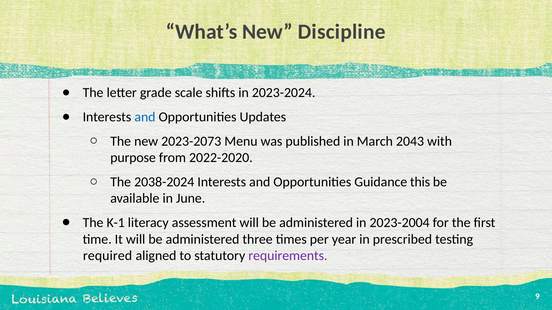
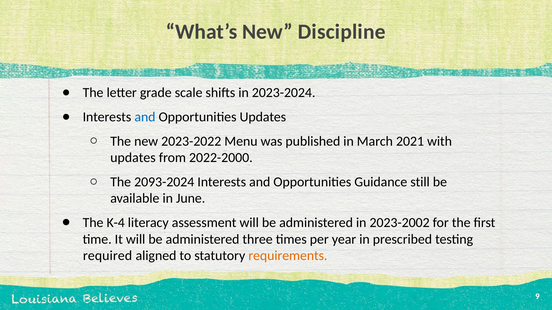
2023-2073: 2023-2073 -> 2023-2022
2043: 2043 -> 2021
purpose at (133, 158): purpose -> updates
2022-2020: 2022-2020 -> 2022-2000
2038-2024: 2038-2024 -> 2093-2024
this: this -> still
K-1: K-1 -> K-4
2023-2004: 2023-2004 -> 2023-2002
requirements colour: purple -> orange
